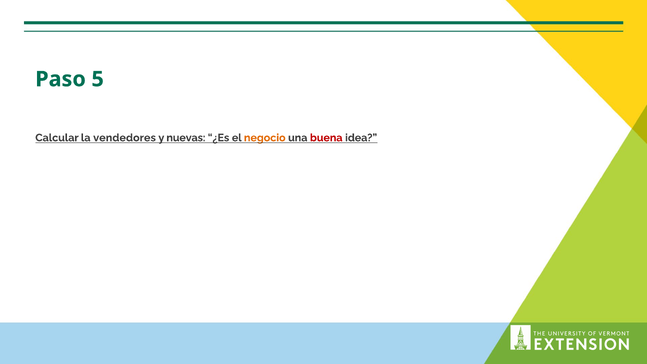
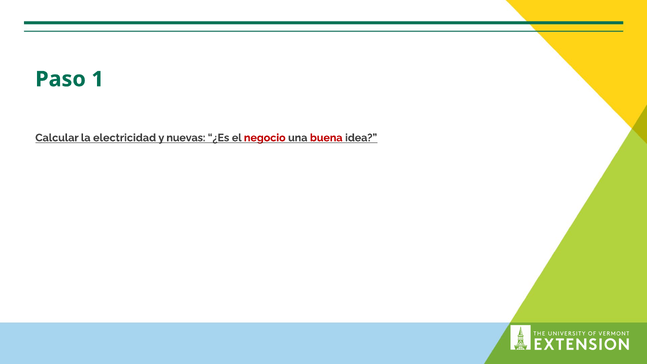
5: 5 -> 1
vendedores: vendedores -> electricidad
negocio colour: orange -> red
